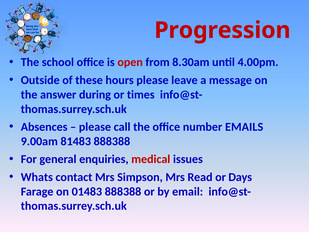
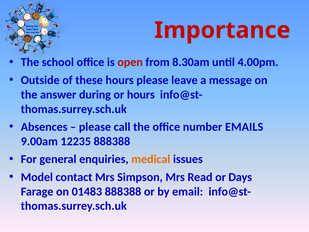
Progression: Progression -> Importance
or times: times -> hours
81483: 81483 -> 12235
medical colour: red -> orange
Whats: Whats -> Model
